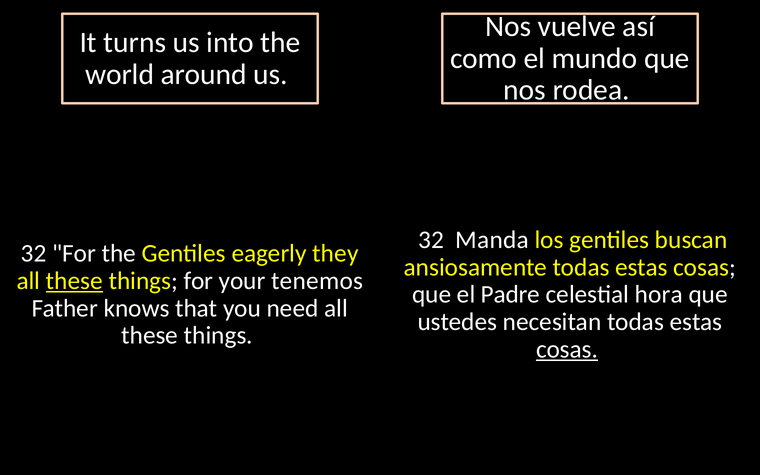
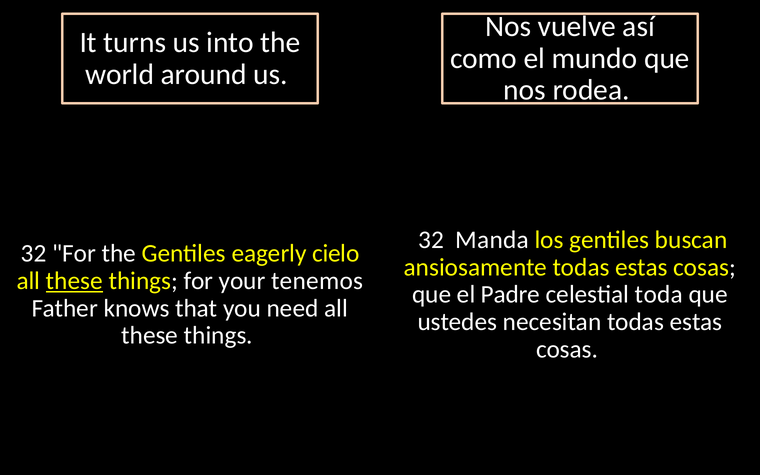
they: they -> cielo
hora: hora -> toda
cosas at (567, 349) underline: present -> none
